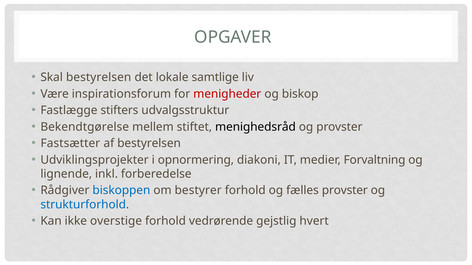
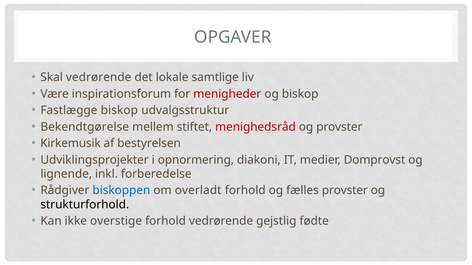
Skal bestyrelsen: bestyrelsen -> vedrørende
Fastlægge stifters: stifters -> biskop
menighedsråd colour: black -> red
Fastsætter: Fastsætter -> Kirkemusik
Forvaltning: Forvaltning -> Domprovst
bestyrer: bestyrer -> overladt
strukturforhold colour: blue -> black
hvert: hvert -> fødte
